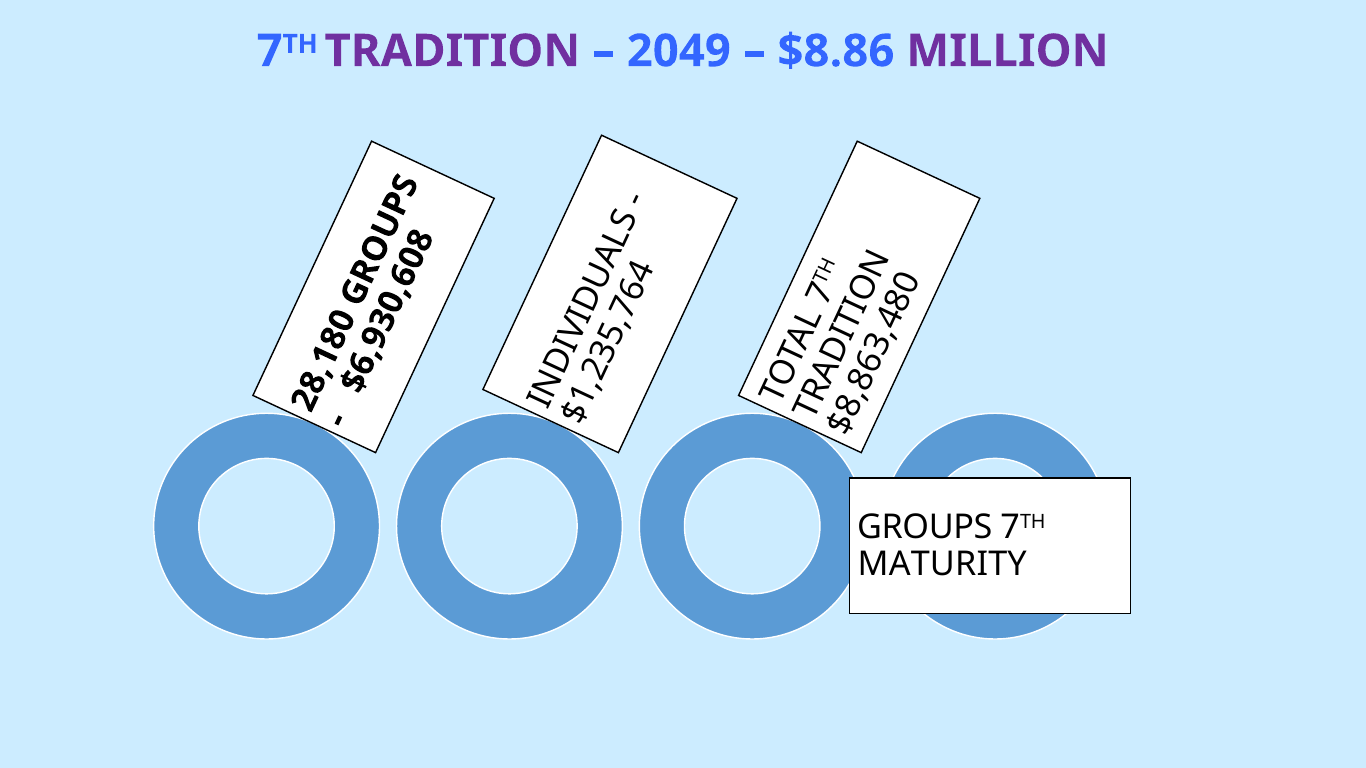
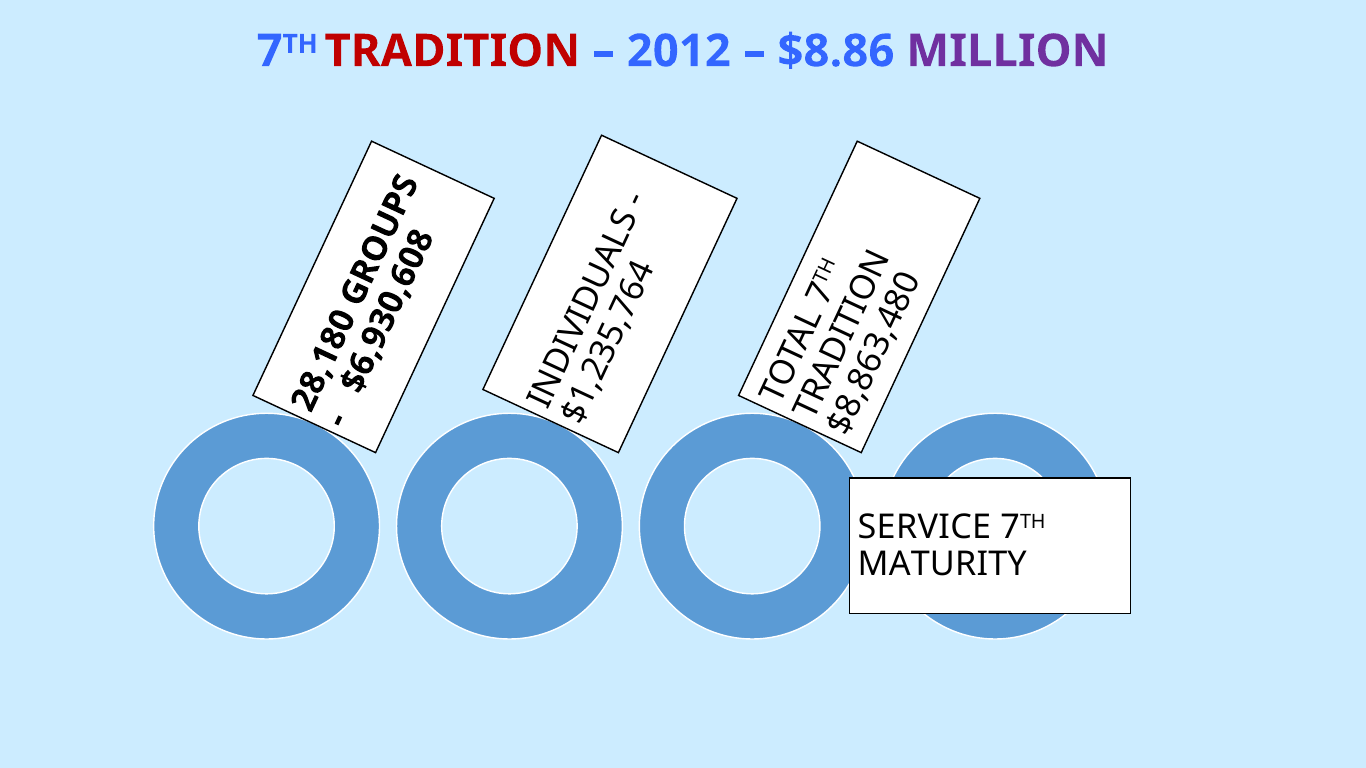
TRADITION colour: purple -> red
2049: 2049 -> 2012
GROUPS: GROUPS -> SERVICE
